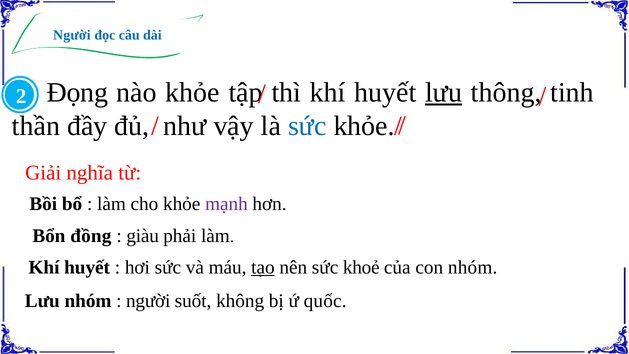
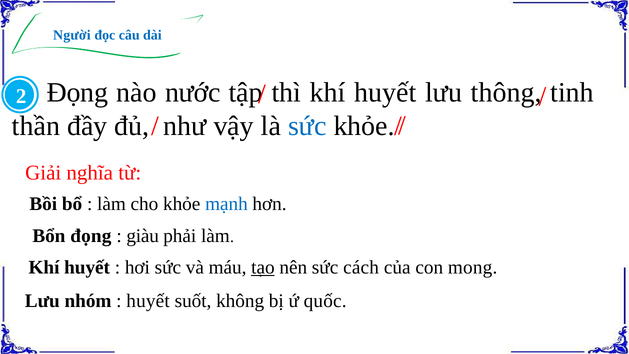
nào khỏe: khỏe -> nước
lưu at (444, 92) underline: present -> none
mạnh colour: purple -> blue
Bổn đồng: đồng -> đọng
khoẻ: khoẻ -> cách
con nhóm: nhóm -> mong
người at (148, 301): người -> huyết
